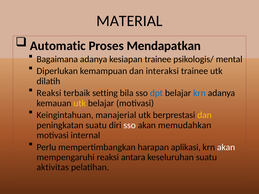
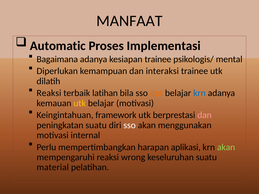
MATERIAL: MATERIAL -> MANFAAT
Mendapatkan: Mendapatkan -> Implementasi
setting: setting -> latihan
dpt colour: blue -> orange
manajerial: manajerial -> framework
dan at (205, 115) colour: yellow -> pink
memudahkan: memudahkan -> menggunakan
akan at (226, 147) colour: white -> light green
antara: antara -> wrong
aktivitas: aktivitas -> material
